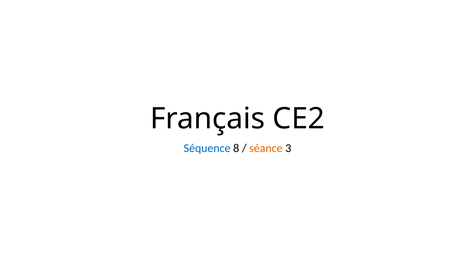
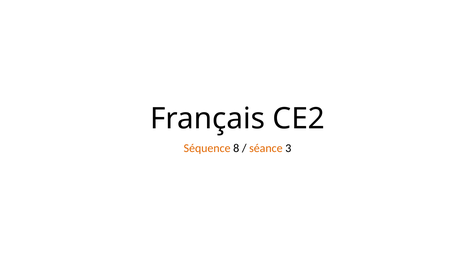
Séquence colour: blue -> orange
